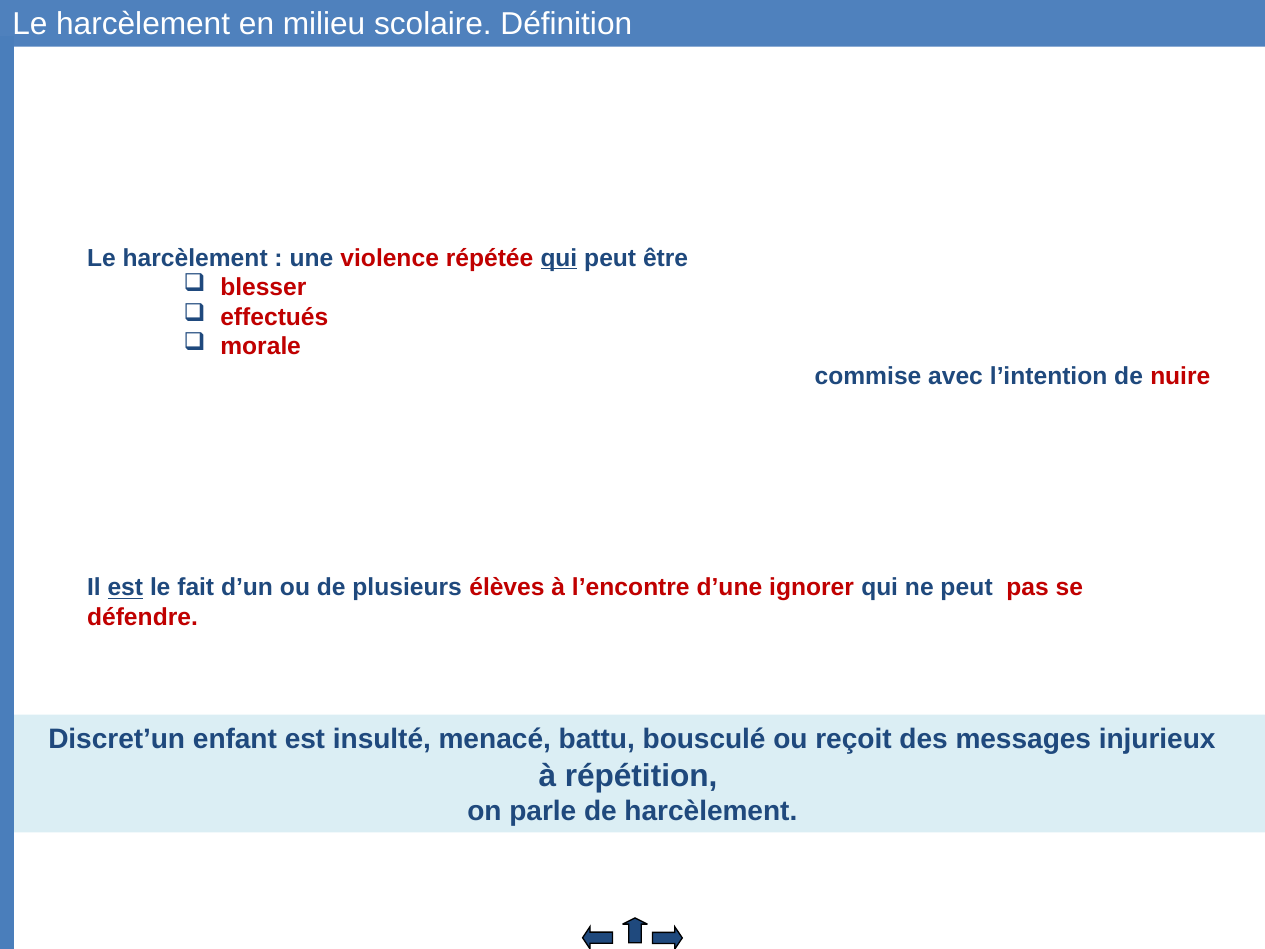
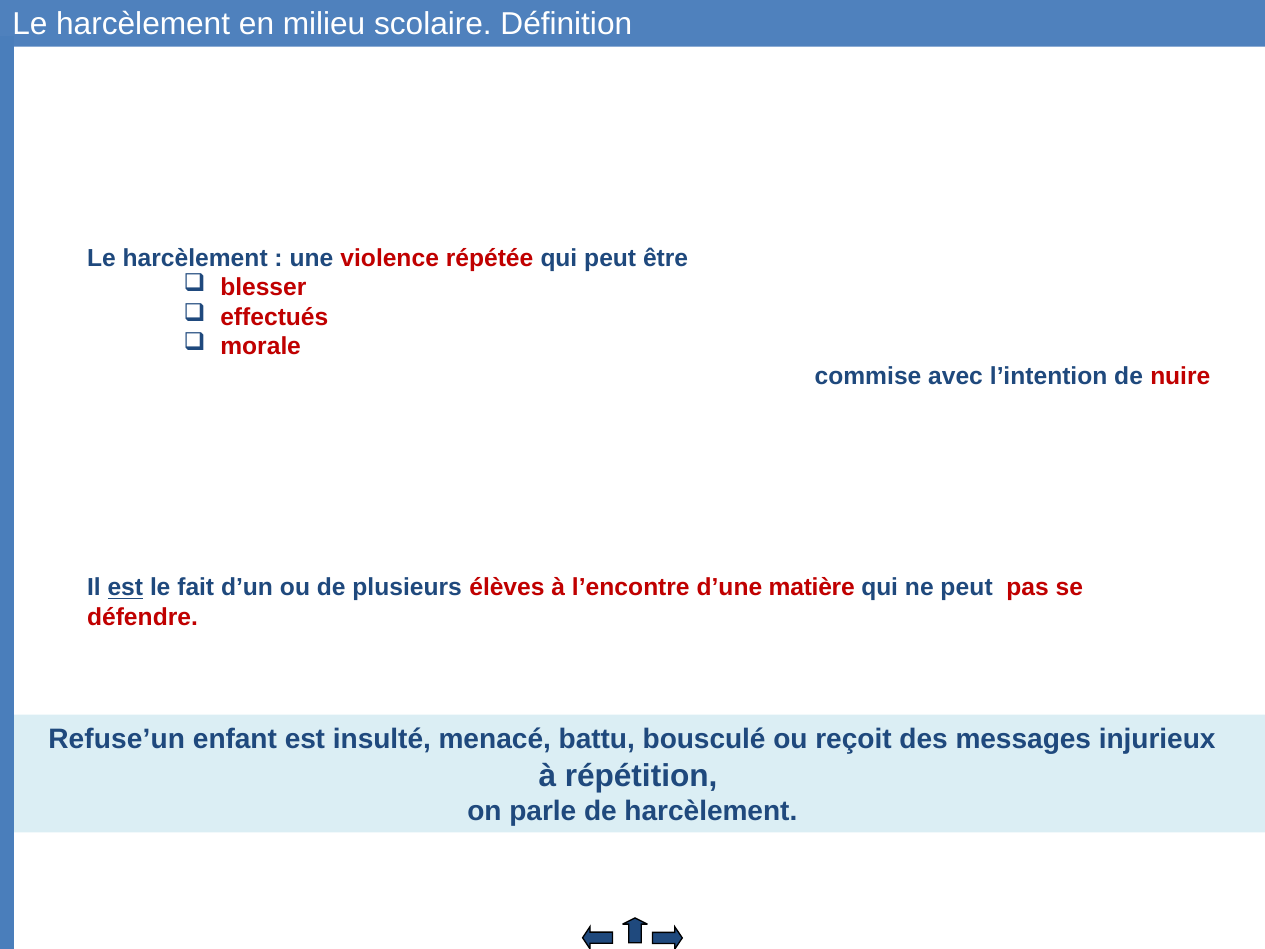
qui at (559, 258) underline: present -> none
ignorer: ignorer -> matière
Discret’un: Discret’un -> Refuse’un
